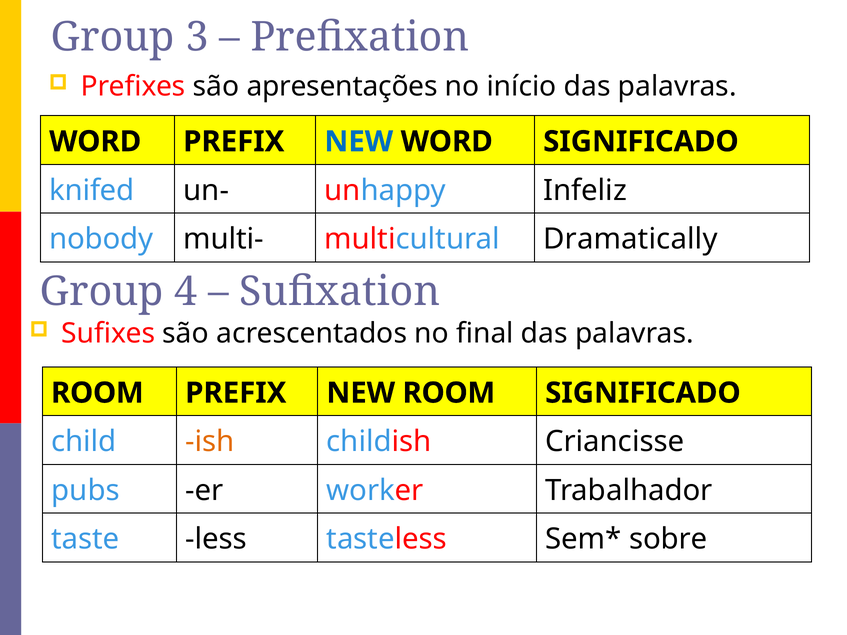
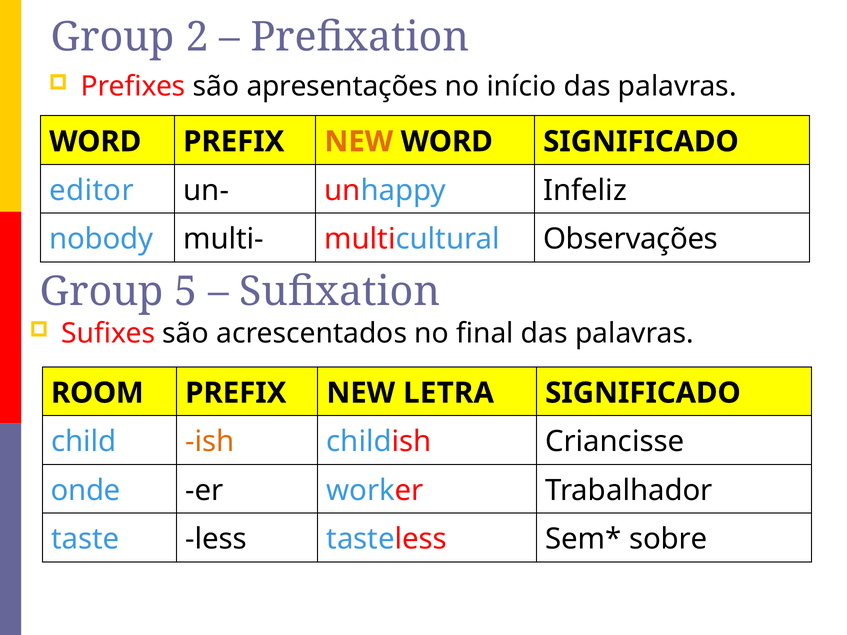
3: 3 -> 2
NEW at (359, 142) colour: blue -> orange
knifed: knifed -> editor
Dramatically: Dramatically -> Observações
4: 4 -> 5
NEW ROOM: ROOM -> LETRA
pubs: pubs -> onde
